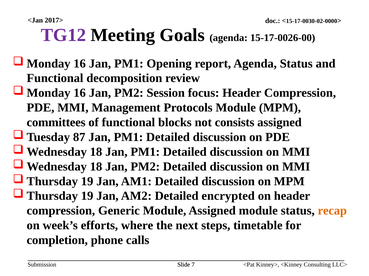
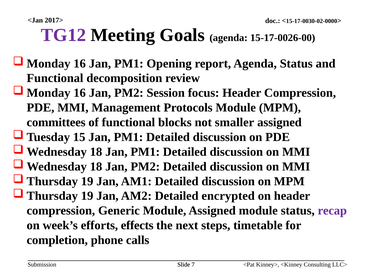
consists: consists -> smaller
87: 87 -> 15
recap colour: orange -> purple
where: where -> effects
